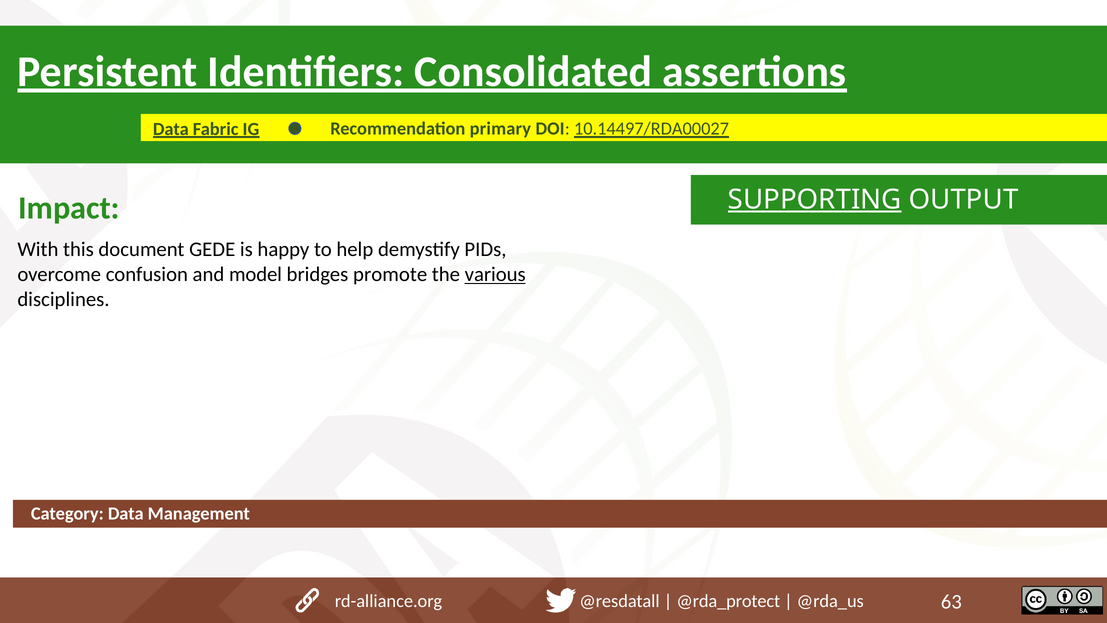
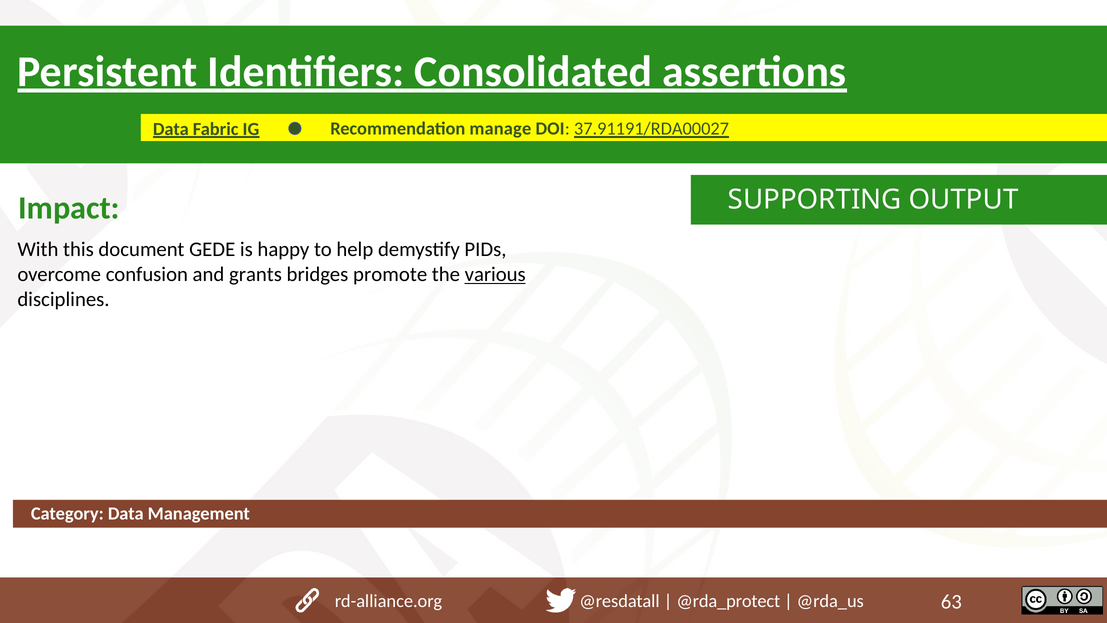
primary: primary -> manage
10.14497/RDA00027: 10.14497/RDA00027 -> 37.91191/RDA00027
SUPPORTING underline: present -> none
model: model -> grants
